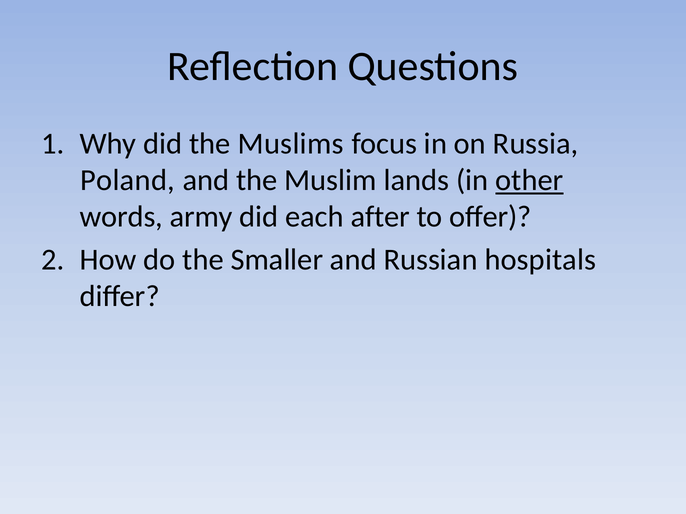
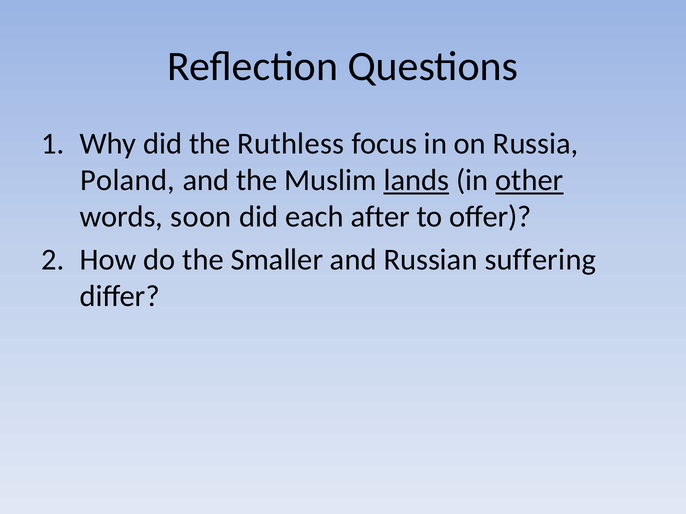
Muslims: Muslims -> Ruthless
lands underline: none -> present
army: army -> soon
hospitals: hospitals -> suffering
